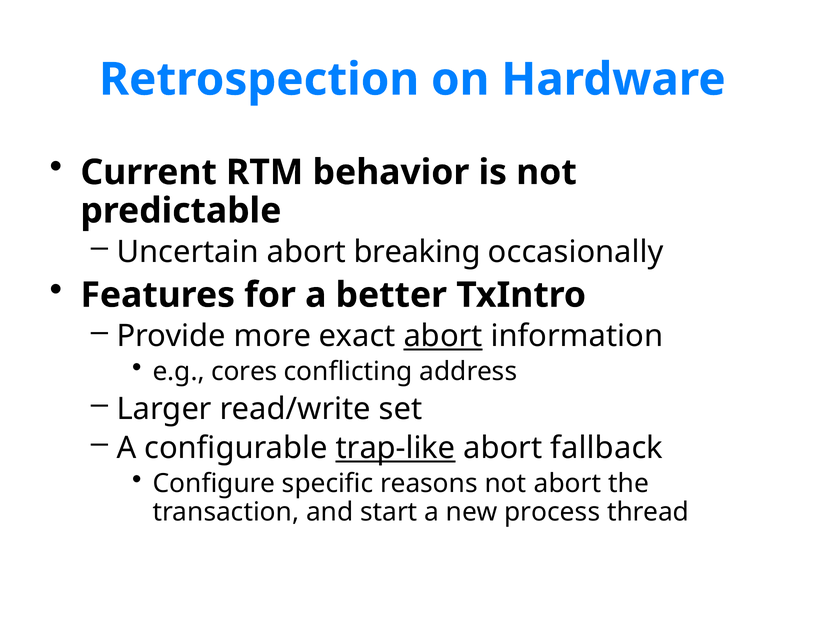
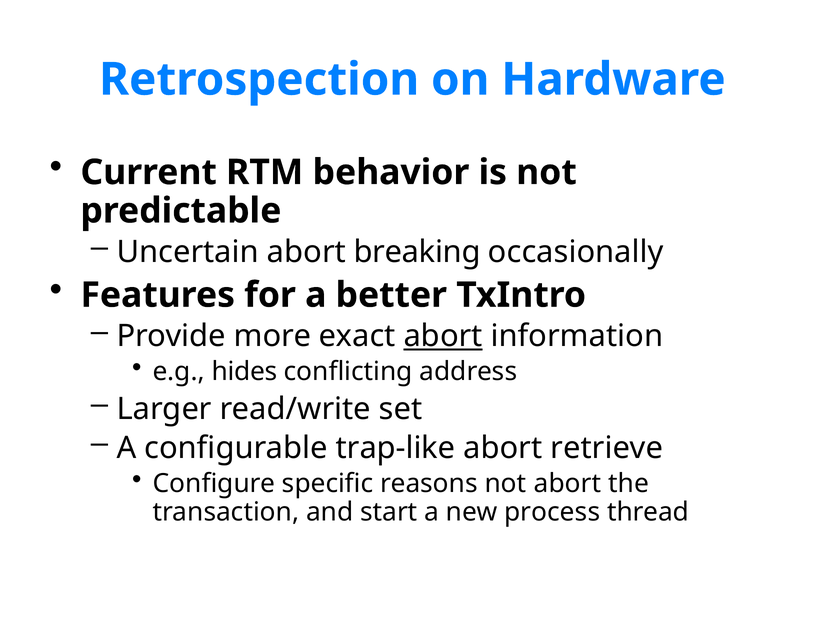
cores: cores -> hides
trap-like underline: present -> none
fallback: fallback -> retrieve
